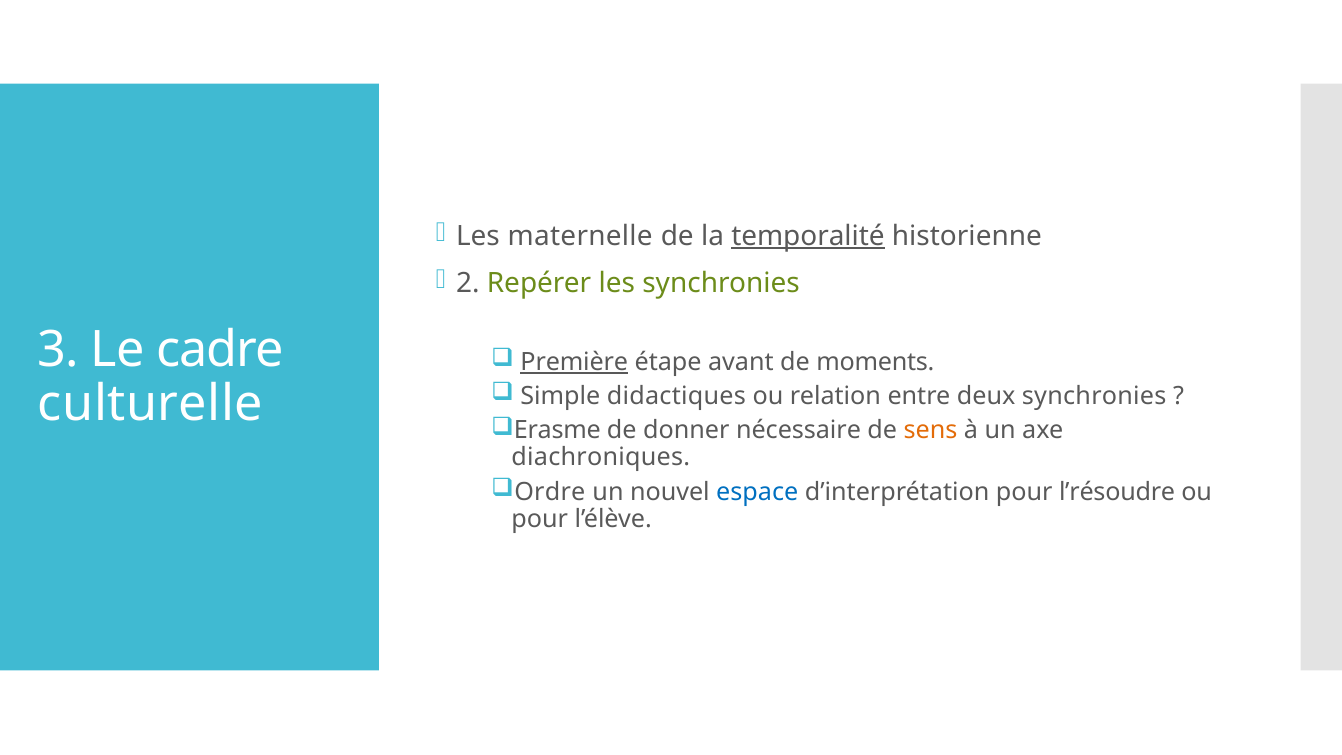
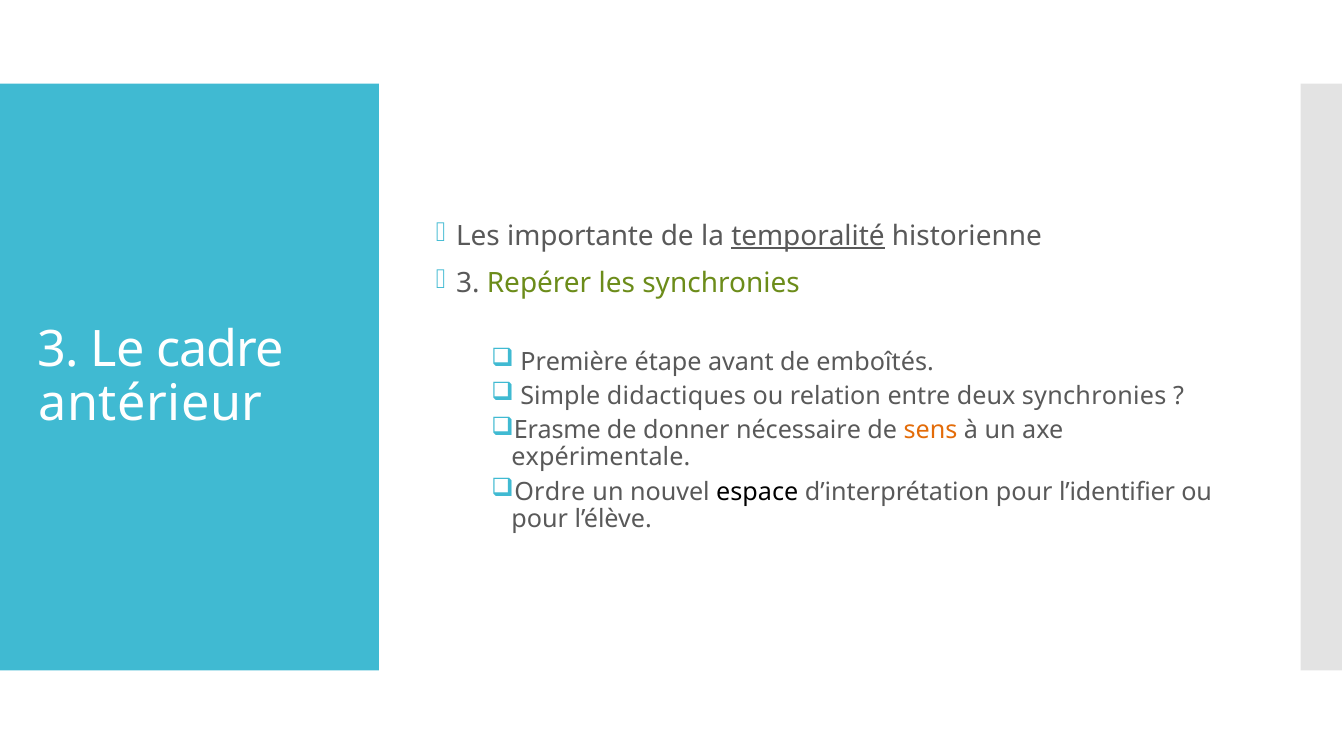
maternelle: maternelle -> importante
2 at (468, 283): 2 -> 3
Première underline: present -> none
moments: moments -> emboîtés
culturelle: culturelle -> antérieur
diachroniques: diachroniques -> expérimentale
espace colour: blue -> black
l’résoudre: l’résoudre -> l’identifier
